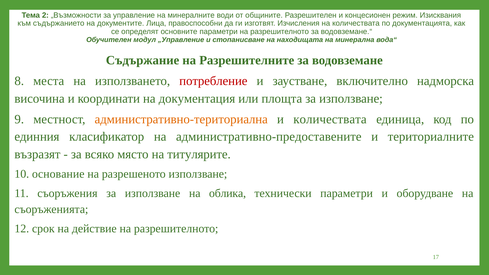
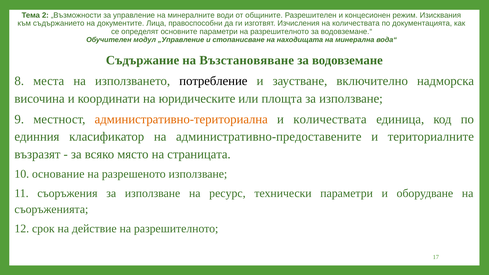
Разрешителните: Разрешителните -> Възстановяване
потребление colour: red -> black
документация: документация -> юридическите
титулярите: титулярите -> страницата
облика: облика -> ресурс
